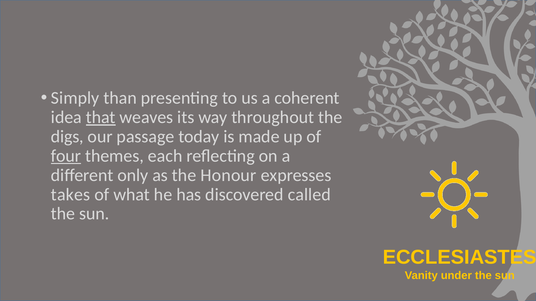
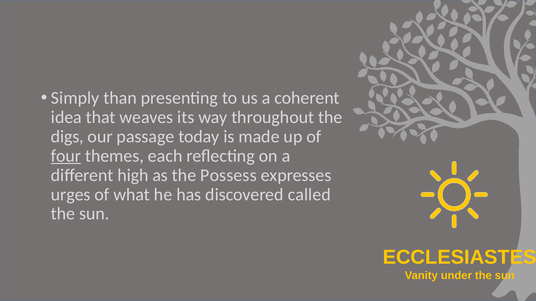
that underline: present -> none
only: only -> high
Honour: Honour -> Possess
takes: takes -> urges
